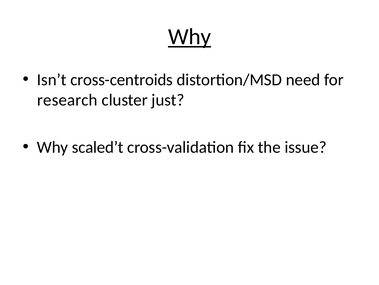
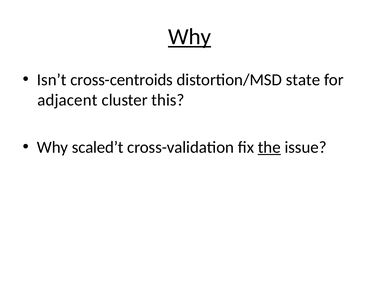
need: need -> state
research: research -> adjacent
just: just -> this
the underline: none -> present
